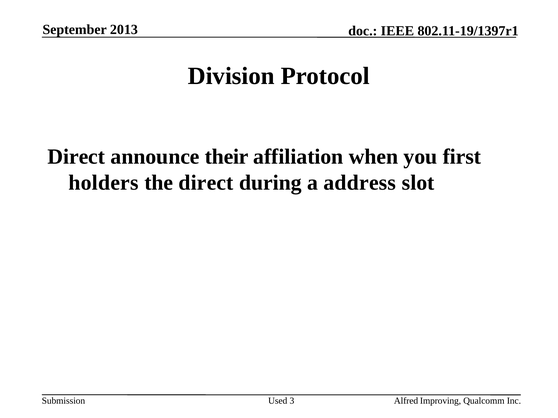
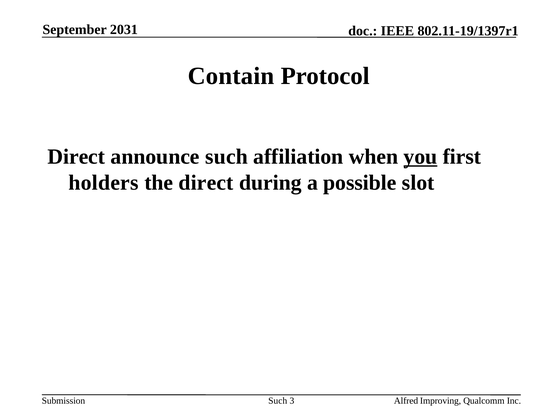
2013: 2013 -> 2031
Division: Division -> Contain
announce their: their -> such
you underline: none -> present
address: address -> possible
Used at (278, 401): Used -> Such
